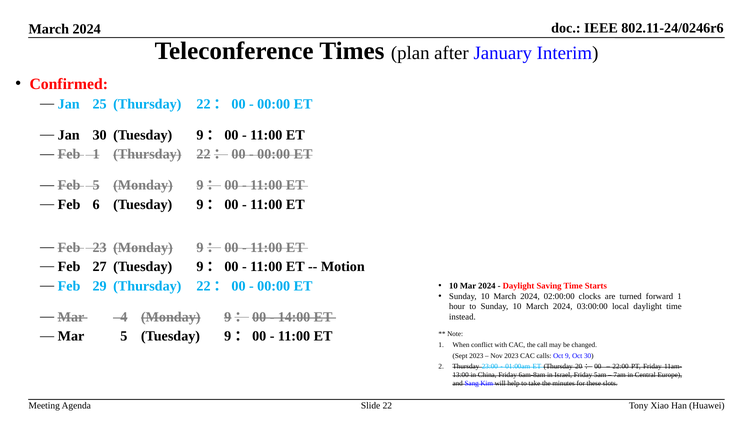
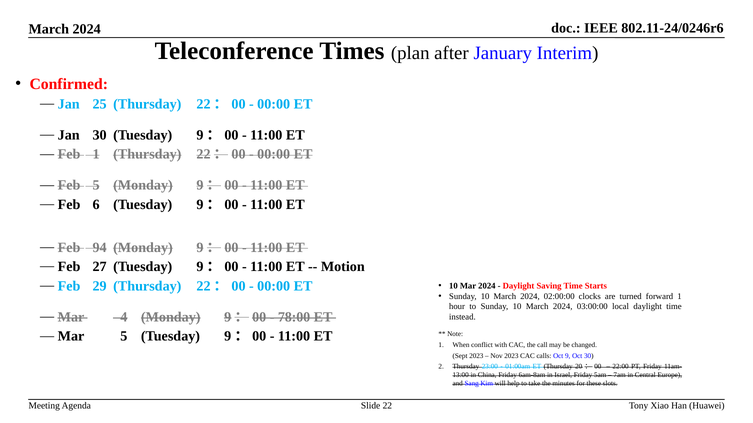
23: 23 -> 94
14:00: 14:00 -> 78:00
